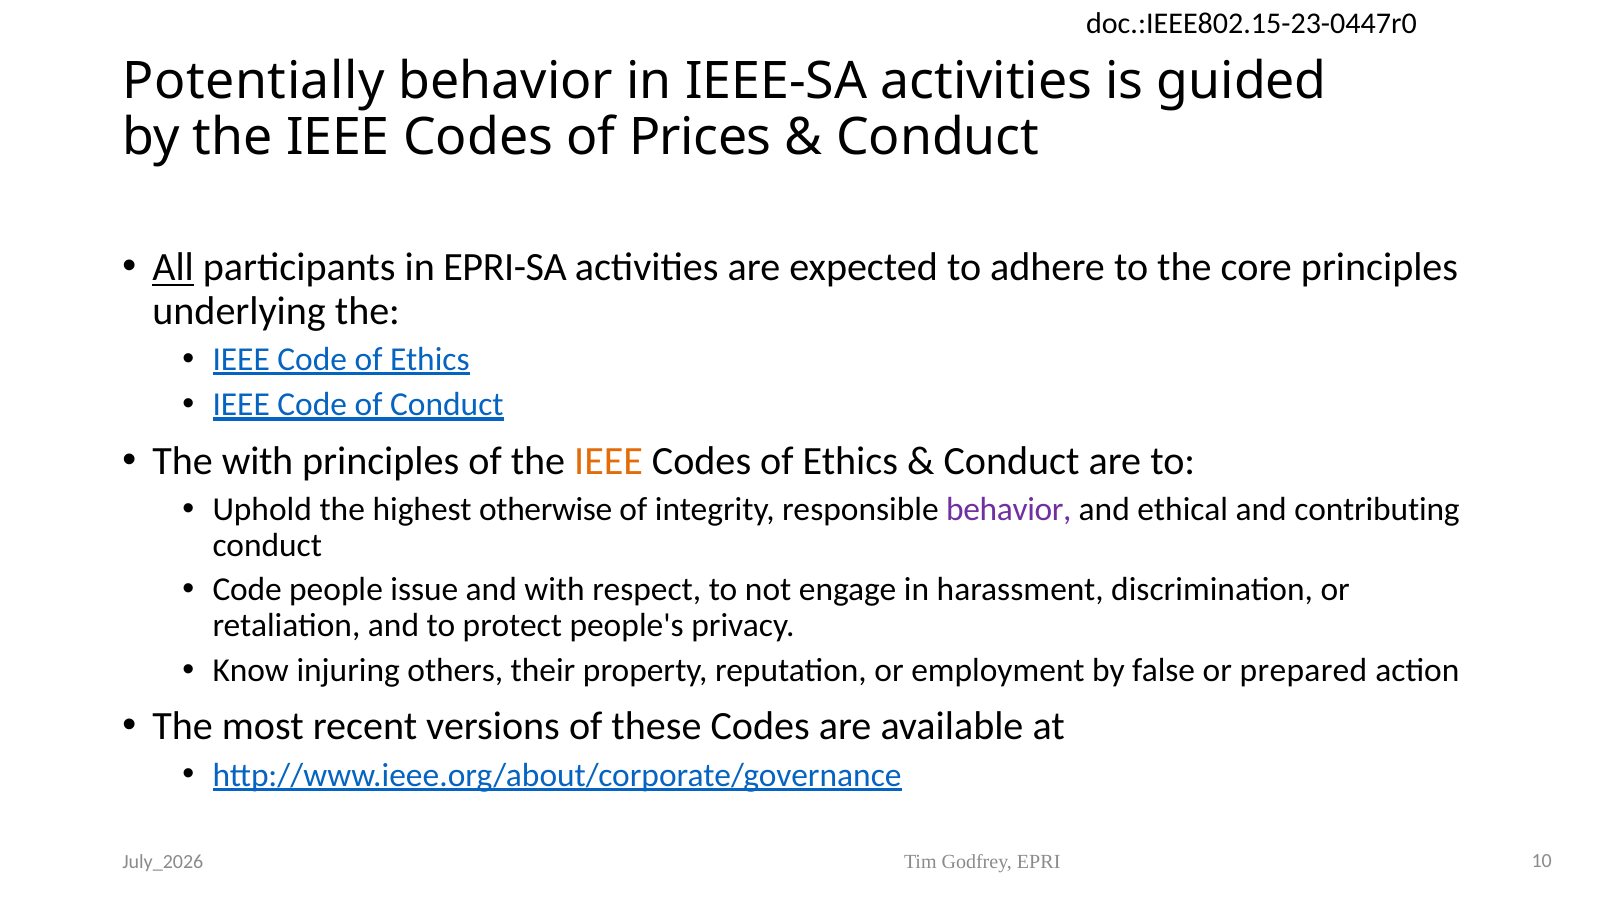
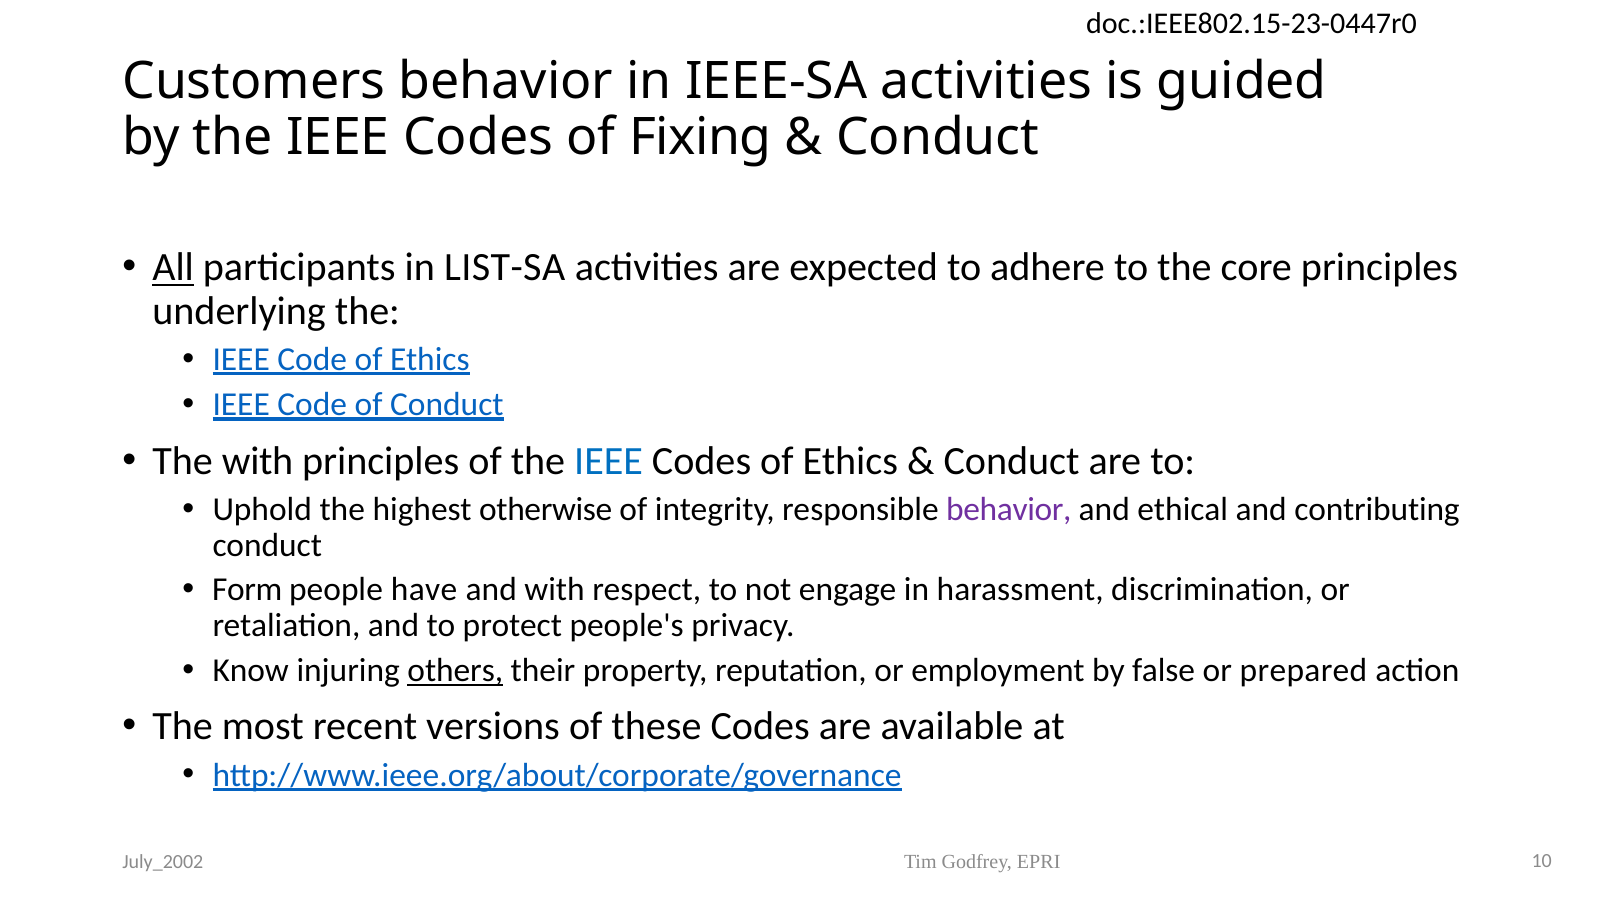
Potentially: Potentially -> Customers
Prices: Prices -> Fixing
EPRI-SA: EPRI-SA -> LIST-SA
IEEE at (609, 461) colour: orange -> blue
Code at (247, 590): Code -> Form
issue: issue -> have
others underline: none -> present
July_2026: July_2026 -> July_2002
